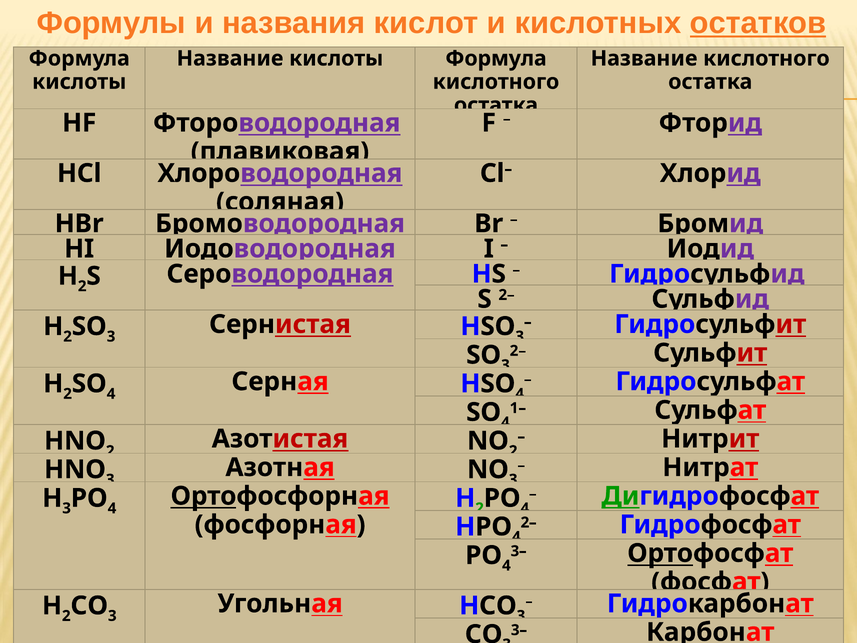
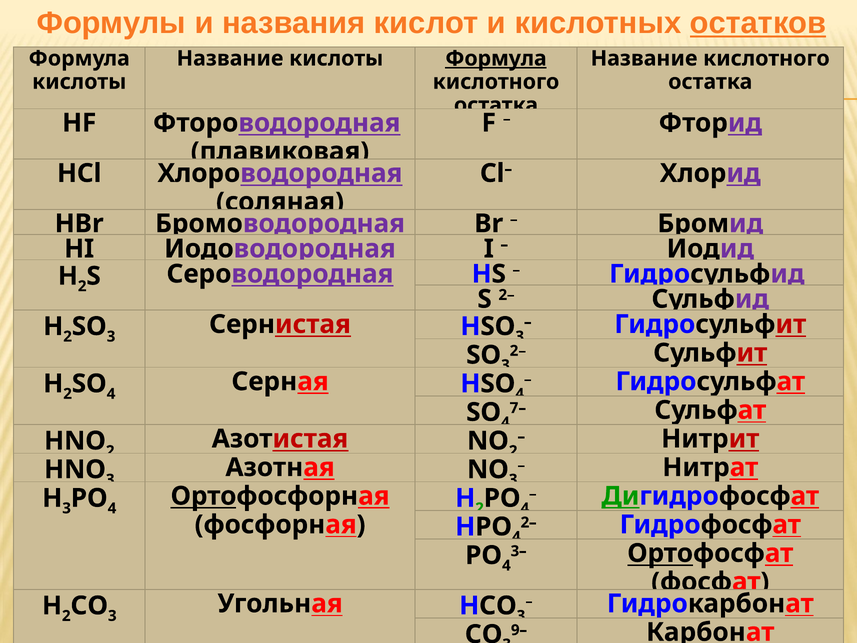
Формула at (496, 58) underline: none -> present
1–: 1– -> 7–
3– at (519, 630): 3– -> 9–
